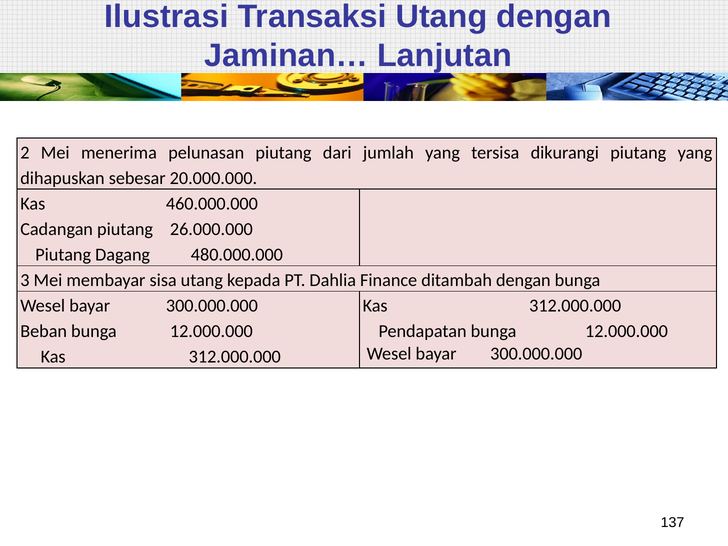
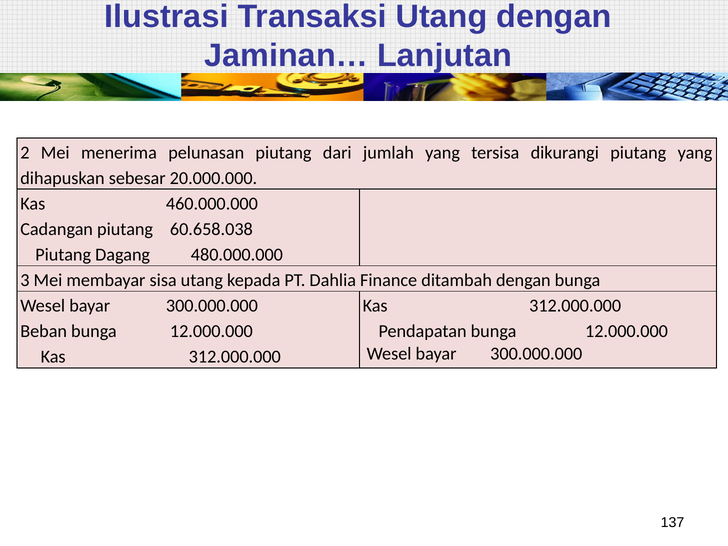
26.000.000: 26.000.000 -> 60.658.038
